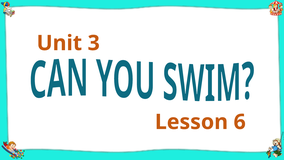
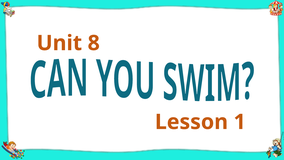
3: 3 -> 8
6: 6 -> 1
